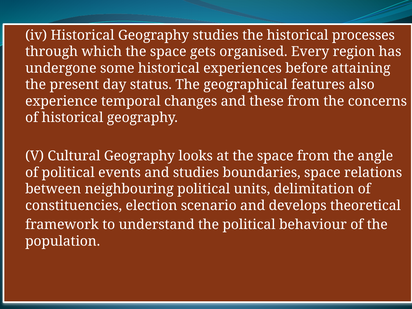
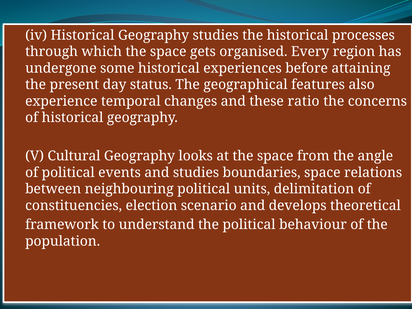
these from: from -> ratio
